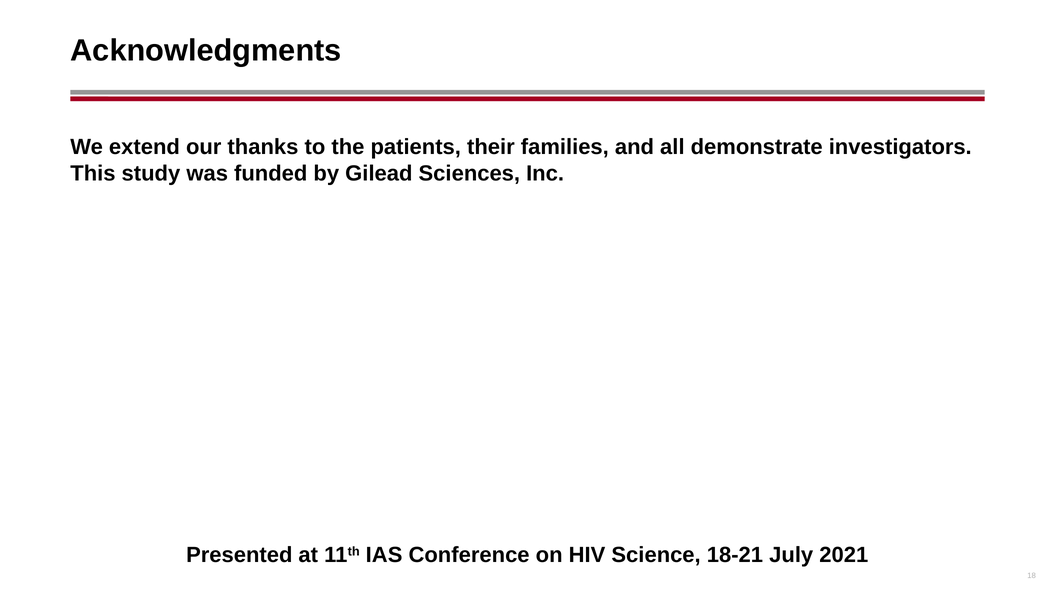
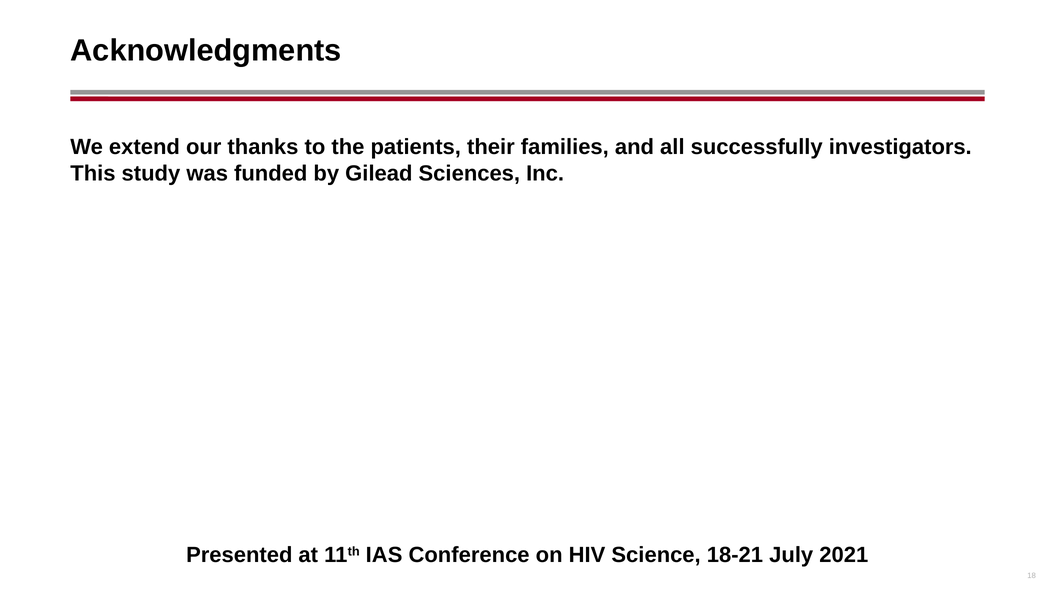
demonstrate: demonstrate -> successfully
